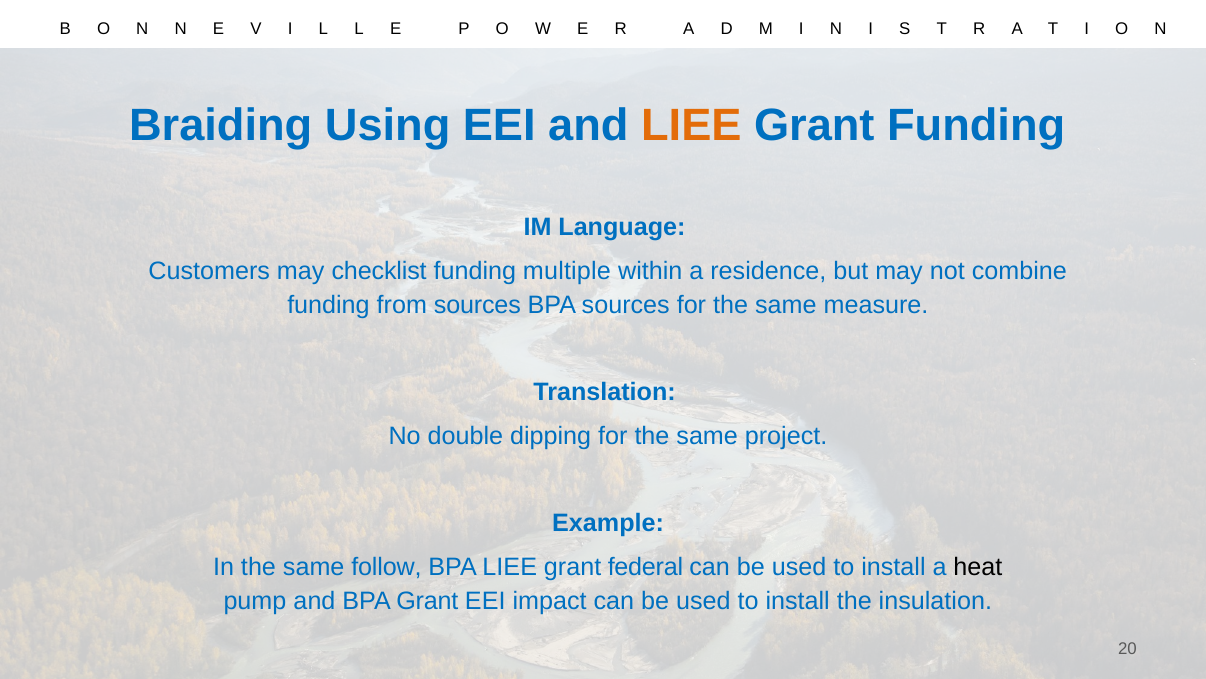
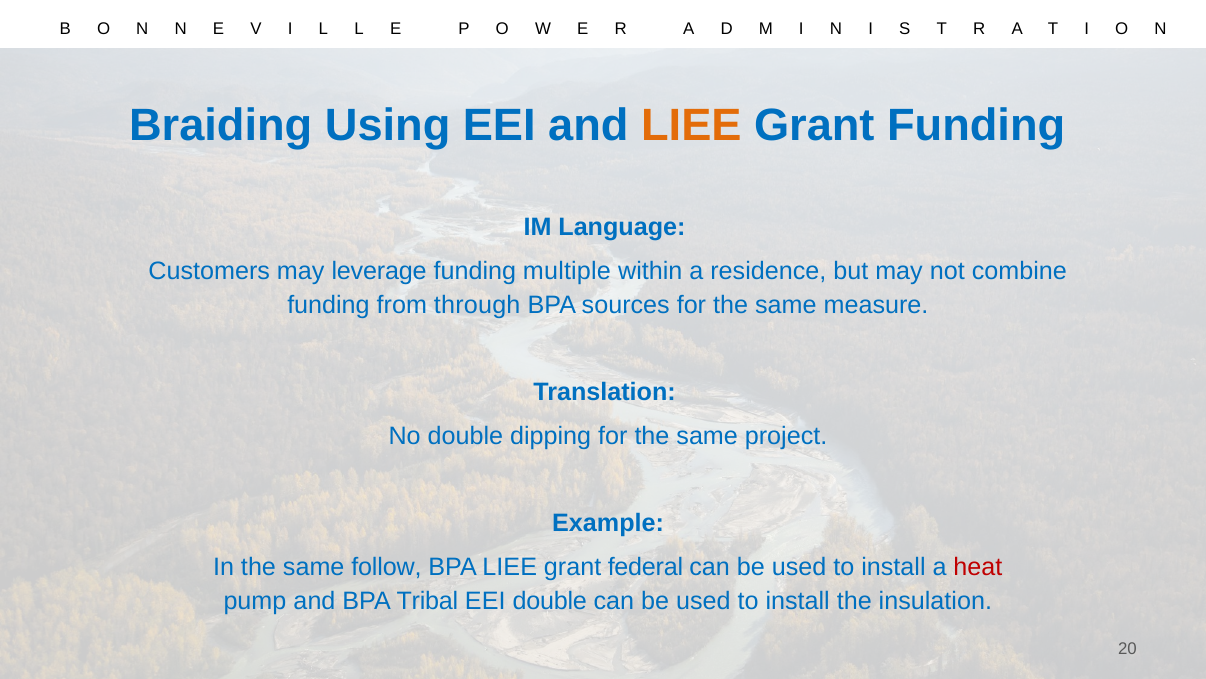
checklist: checklist -> leverage
from sources: sources -> through
heat colour: black -> red
BPA Grant: Grant -> Tribal
EEI impact: impact -> double
